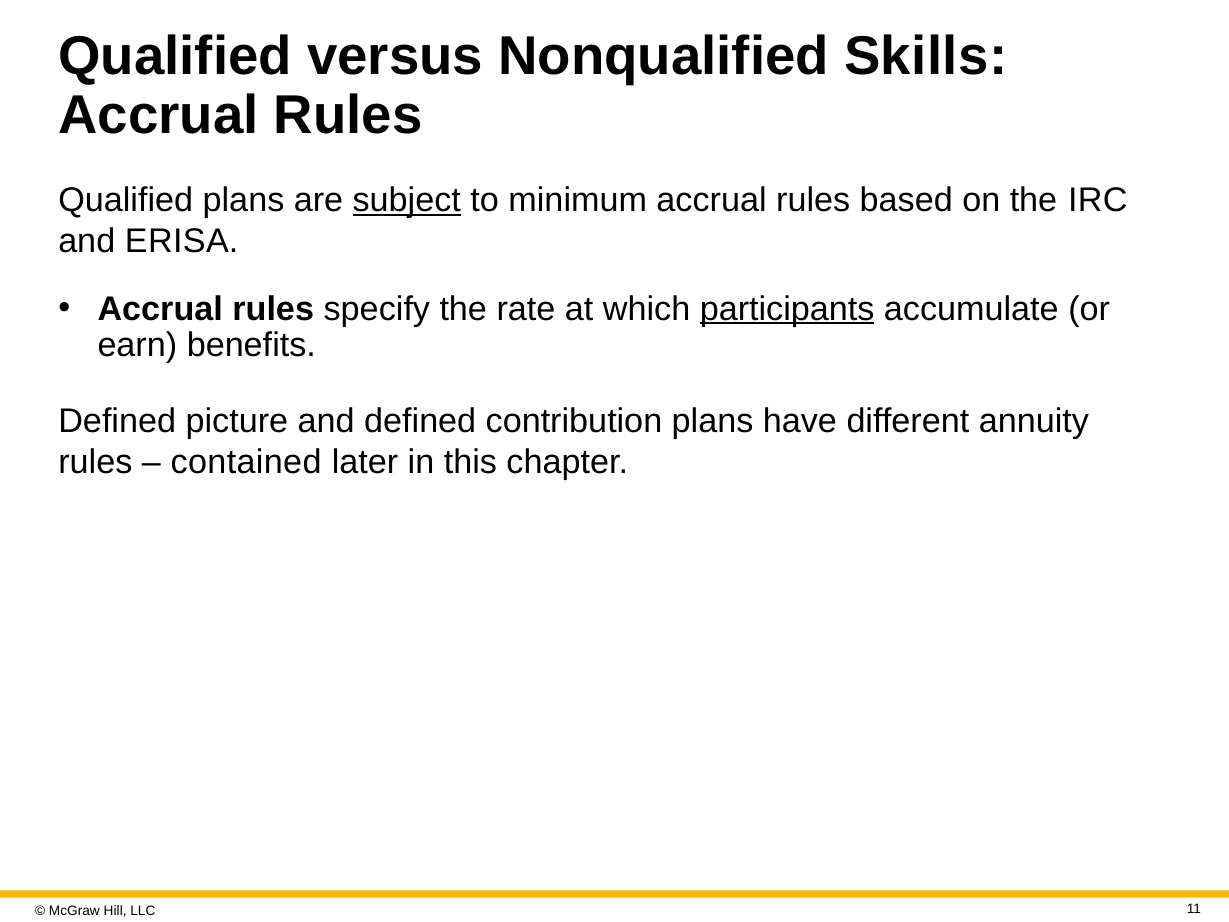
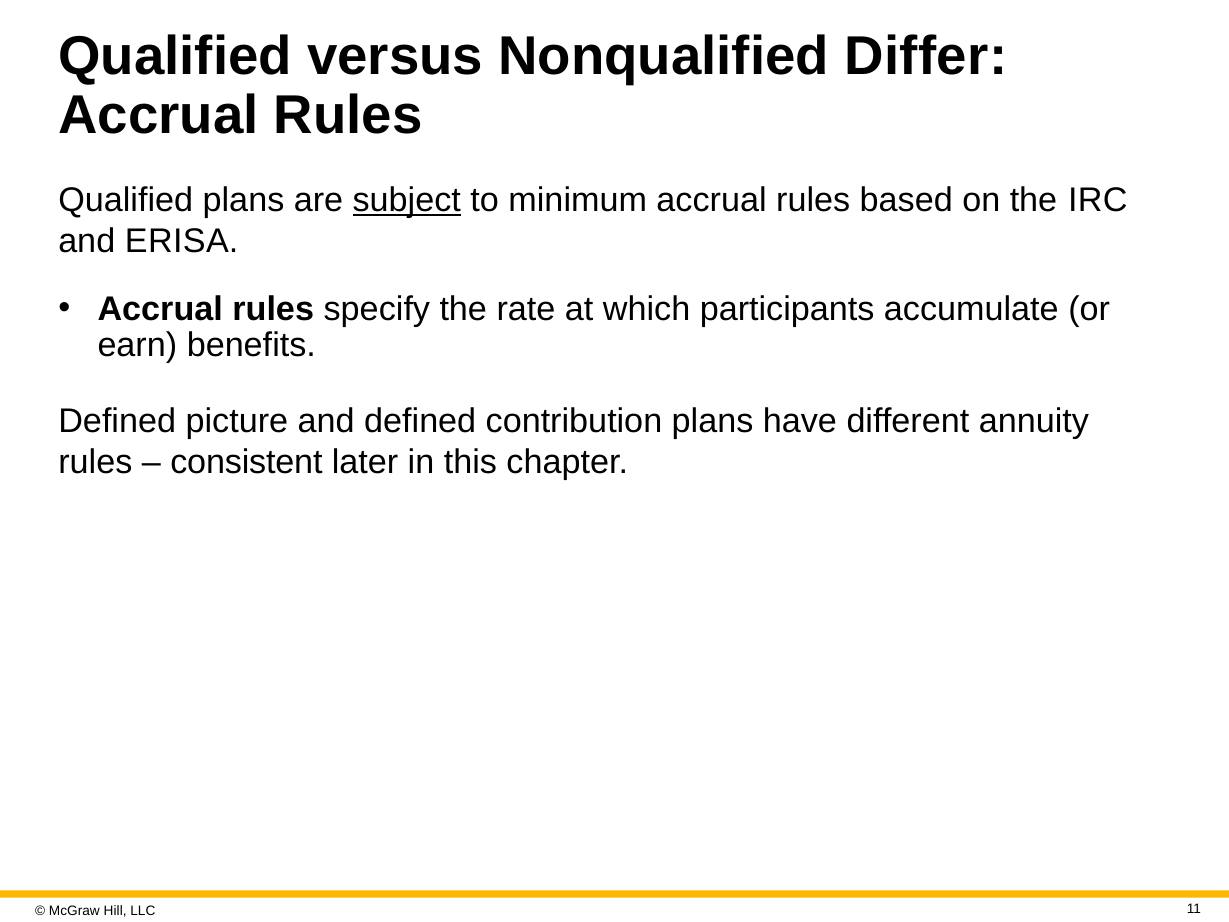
Skills: Skills -> Differ
participants underline: present -> none
contained: contained -> consistent
